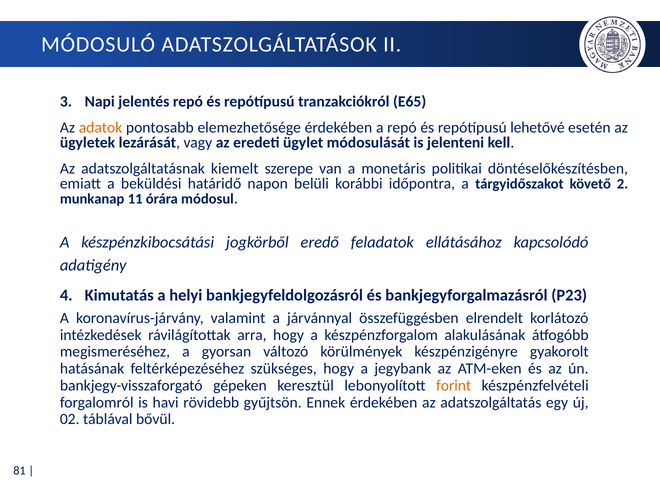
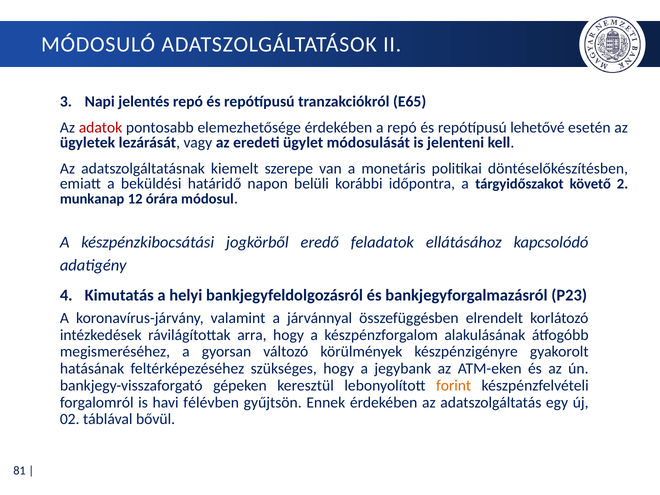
adatok colour: orange -> red
11: 11 -> 12
rövidebb: rövidebb -> félévben
